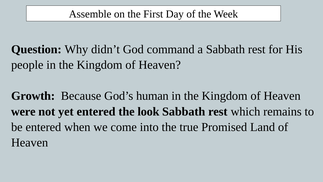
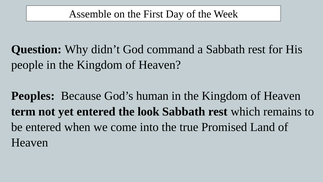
Growth: Growth -> Peoples
were: were -> term
